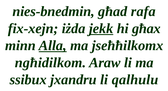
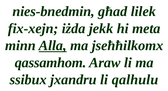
rafa: rafa -> lilek
jekk underline: present -> none
għax: għax -> meta
ngħidilkom: ngħidilkom -> qassamhom
